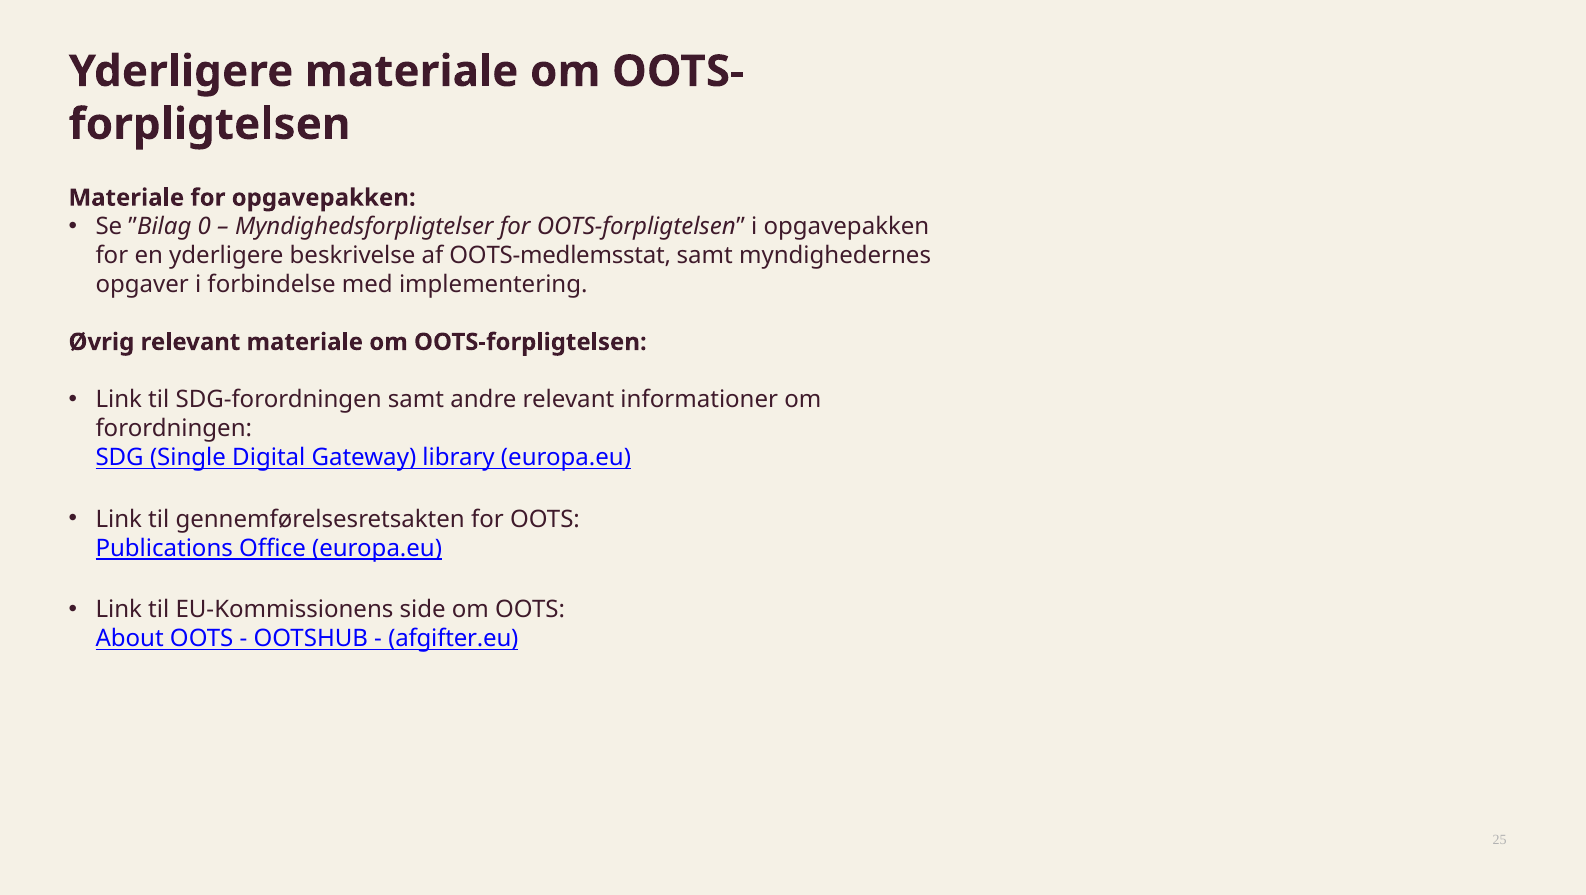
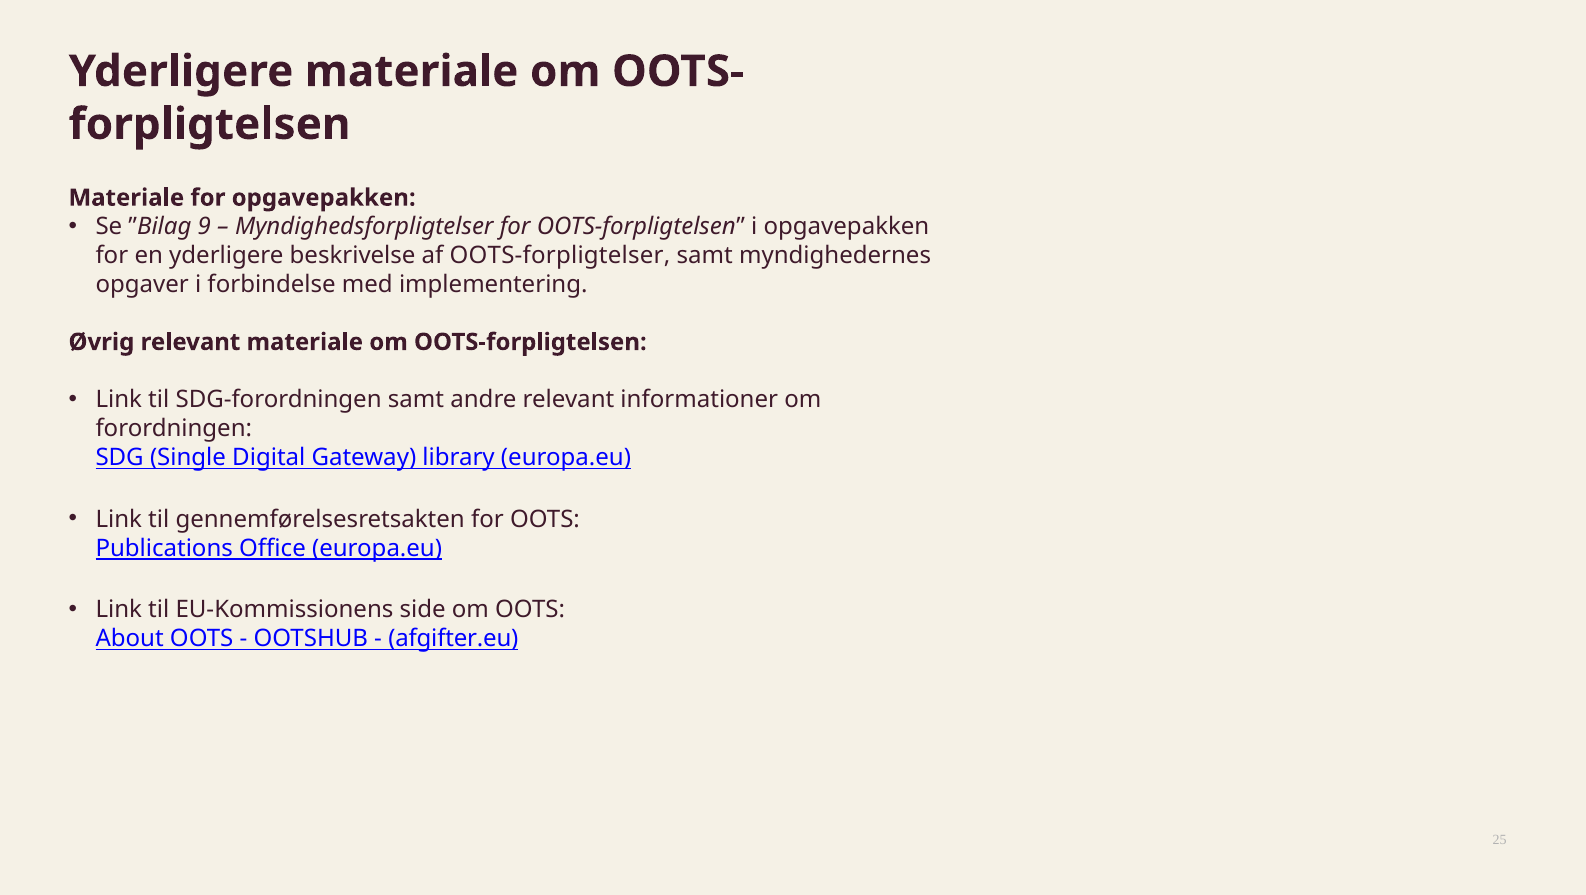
0: 0 -> 9
OOTS-medlemsstat: OOTS-medlemsstat -> OOTS-forpligtelser
